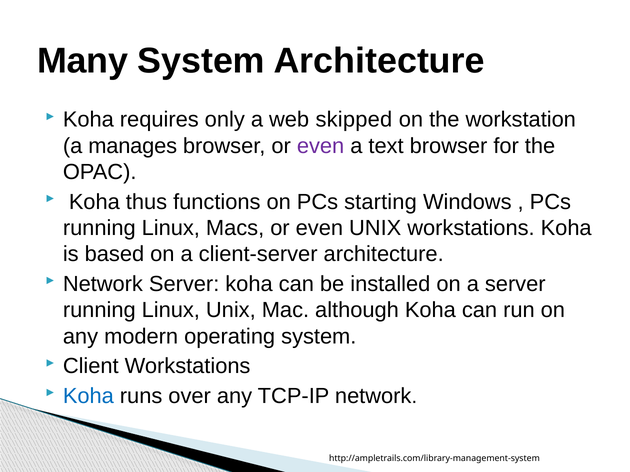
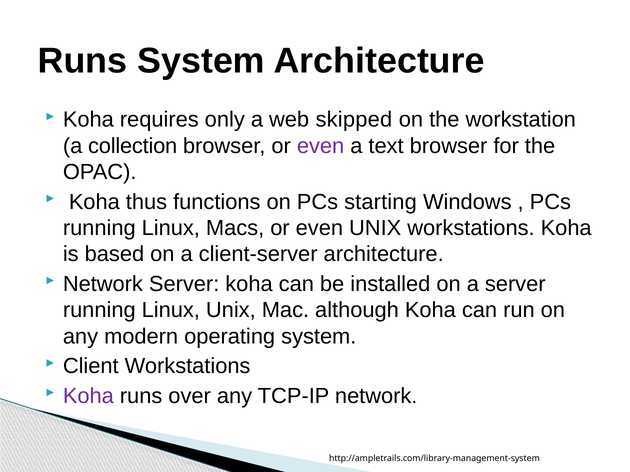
Many at (83, 61): Many -> Runs
manages: manages -> collection
Koha at (88, 396) colour: blue -> purple
